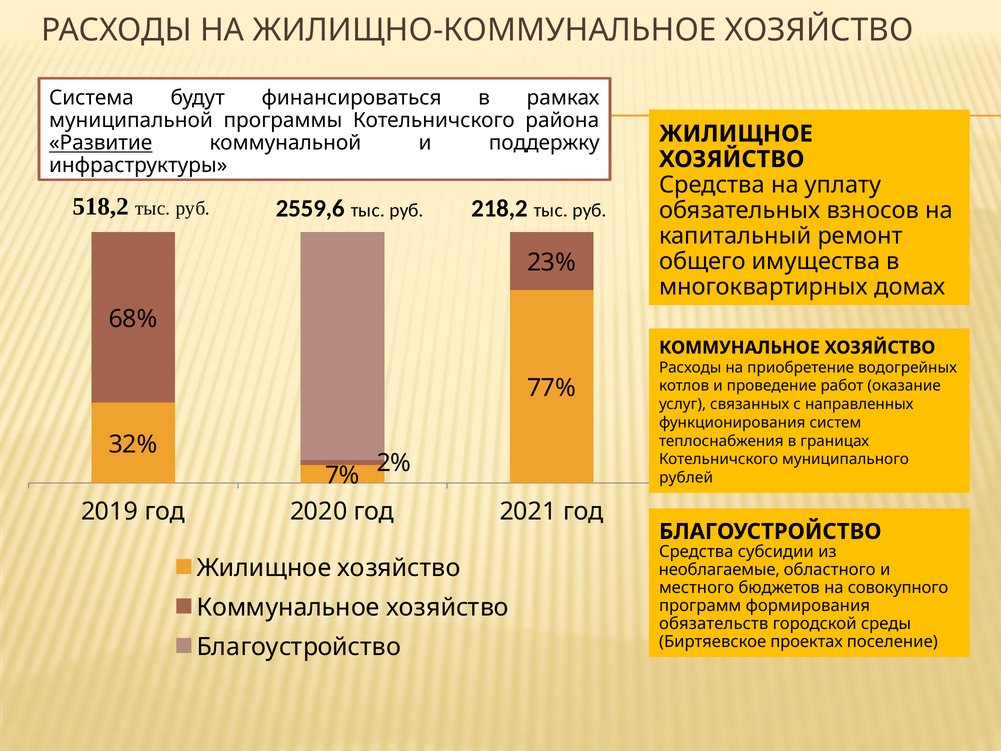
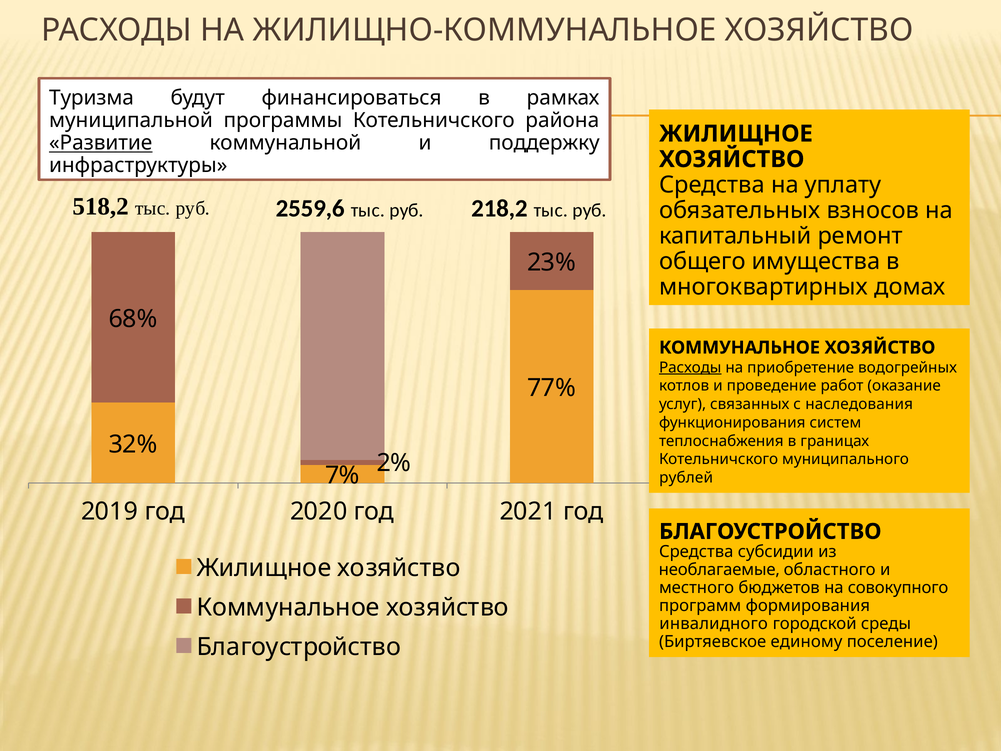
Система: Система -> Туризма
Расходы at (690, 367) underline: none -> present
направленных: направленных -> наследования
обязательств: обязательств -> инвалидного
проектах: проектах -> единому
